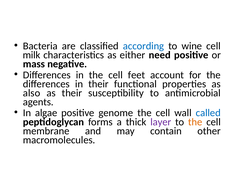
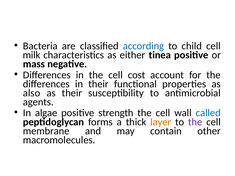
wine: wine -> child
need: need -> tinea
feet: feet -> cost
genome: genome -> strength
layer colour: purple -> orange
the at (195, 122) colour: orange -> purple
